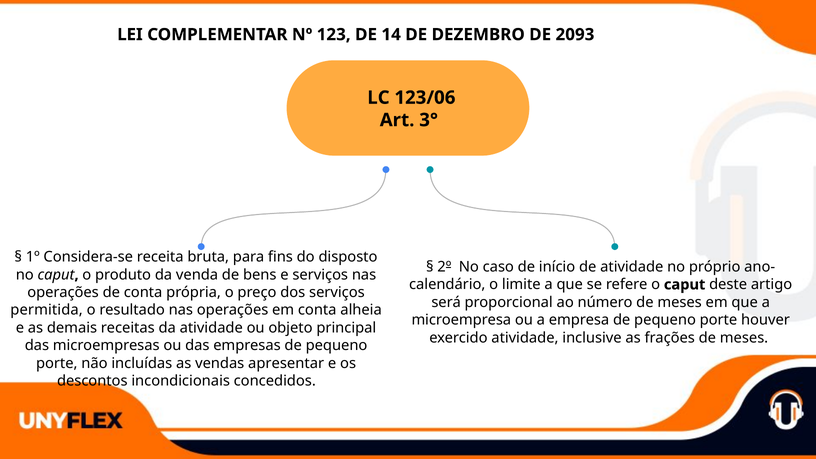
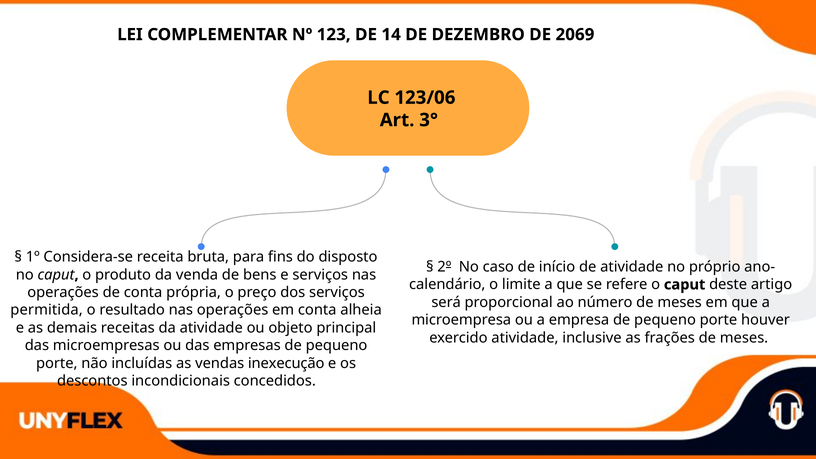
2093: 2093 -> 2069
apresentar: apresentar -> inexecução
